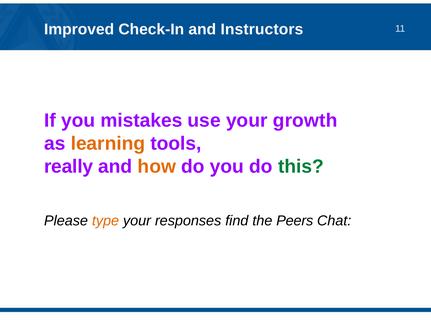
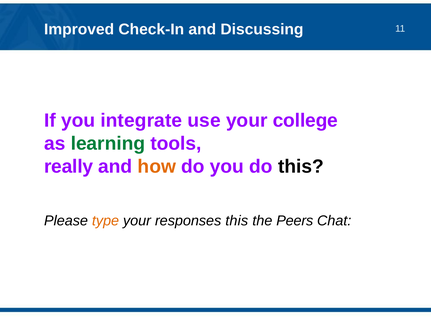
Instructors: Instructors -> Discussing
mistakes: mistakes -> integrate
growth: growth -> college
learning colour: orange -> green
this at (301, 167) colour: green -> black
responses find: find -> this
